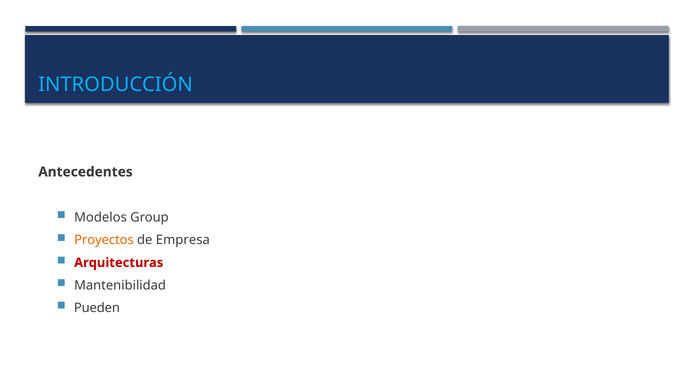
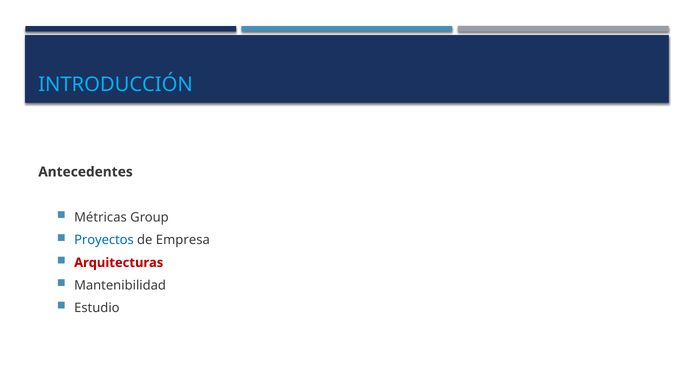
Modelos: Modelos -> Métricas
Proyectos colour: orange -> blue
Pueden: Pueden -> Estudio
